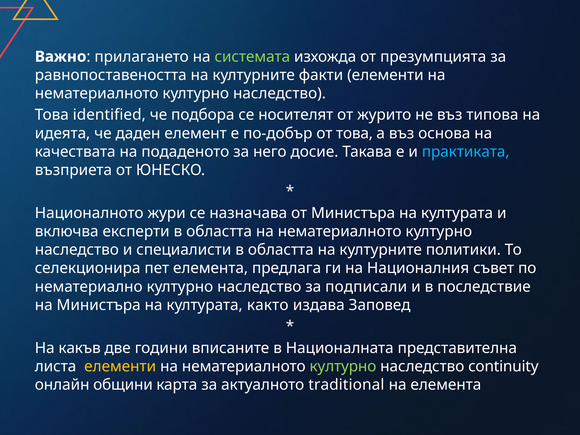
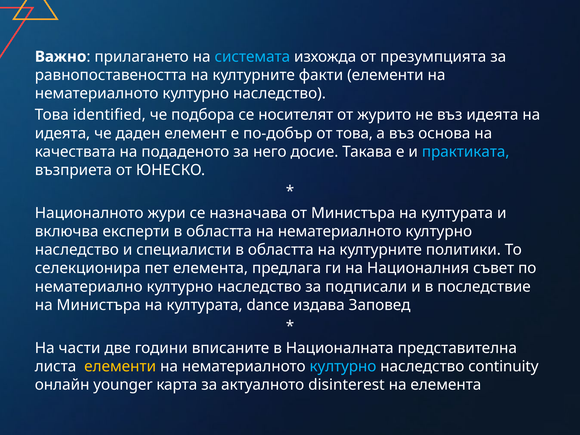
системата colour: light green -> light blue
въз типова: типова -> идеята
както: както -> dance
какъв: какъв -> части
културно at (343, 366) colour: light green -> light blue
общини: общини -> younger
traditional: traditional -> disinterest
